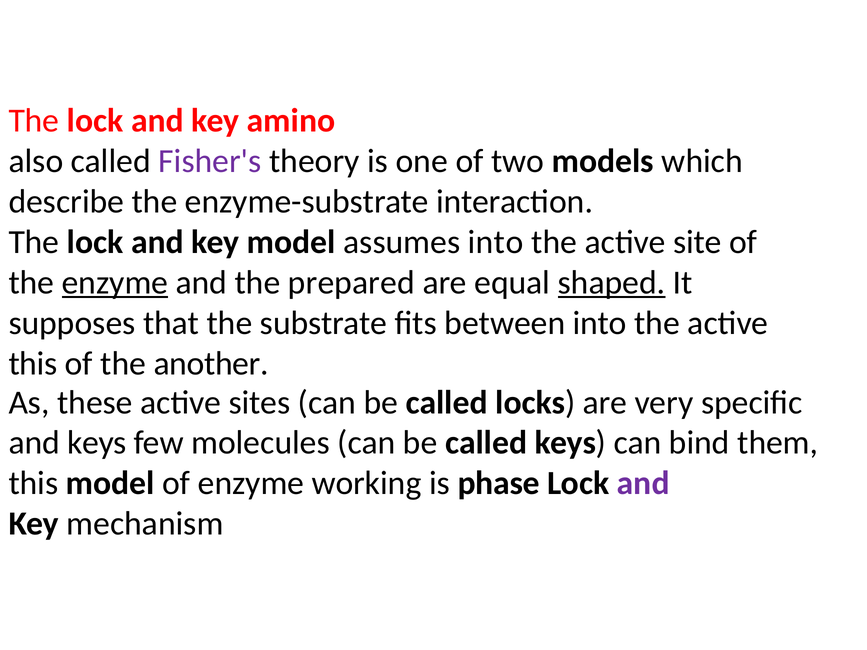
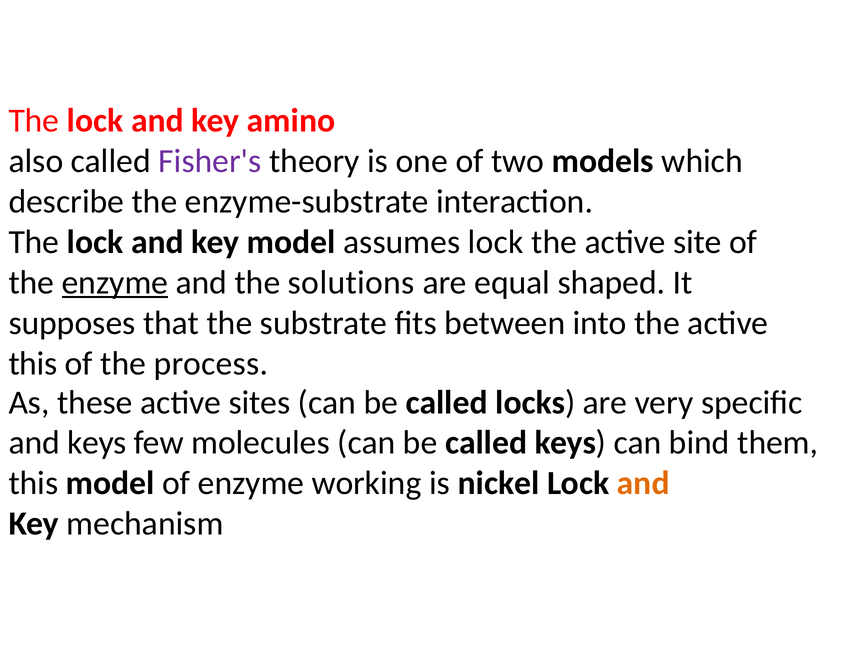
assumes into: into -> lock
prepared: prepared -> solutions
shaped underline: present -> none
another: another -> process
phase: phase -> nickel
and at (643, 484) colour: purple -> orange
